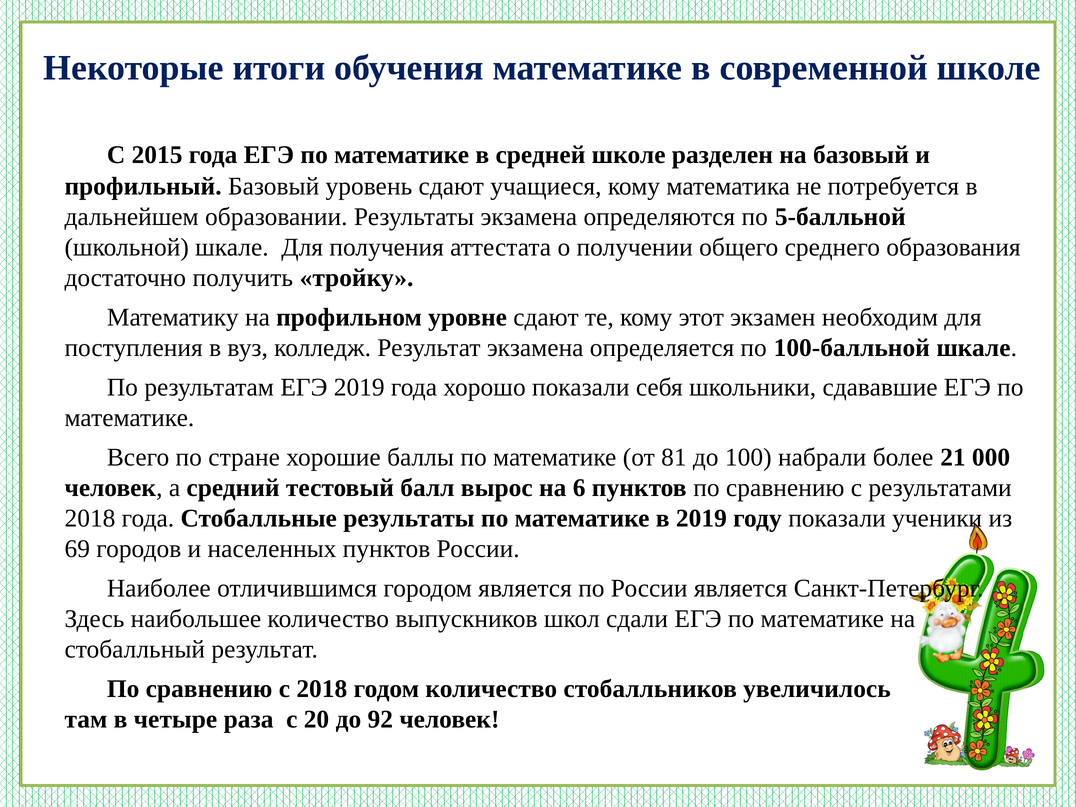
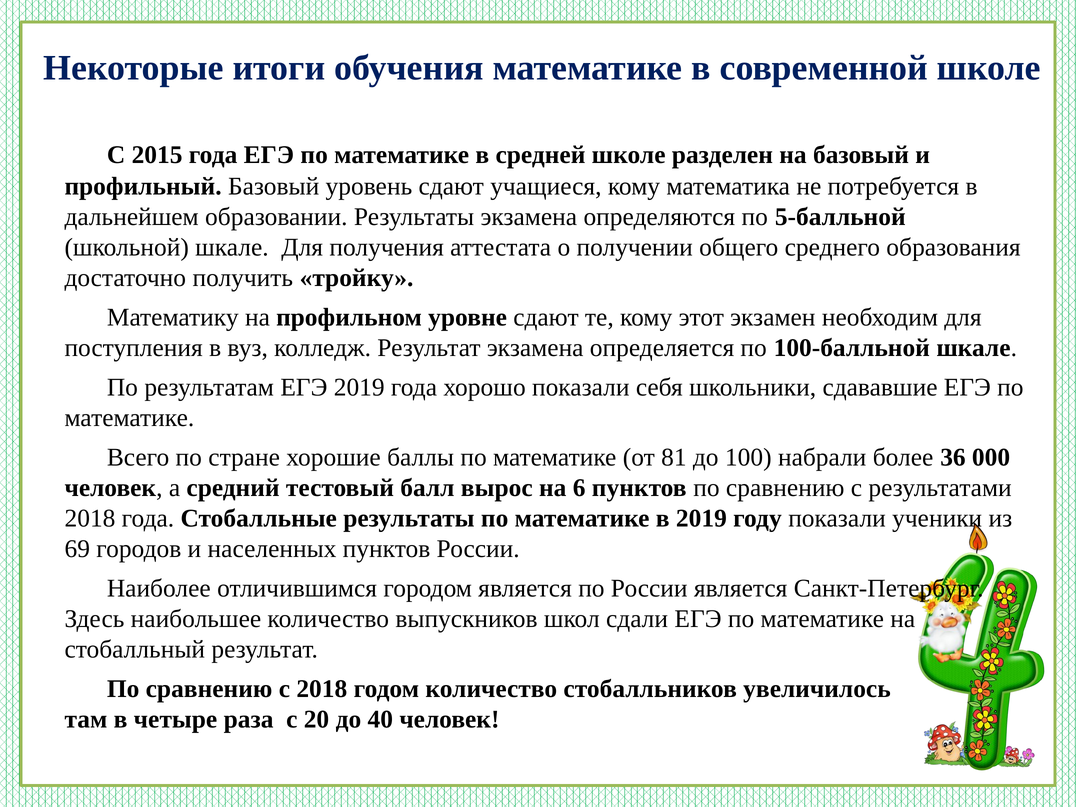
21: 21 -> 36
92: 92 -> 40
